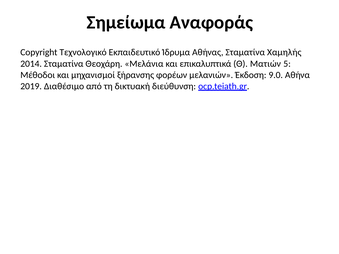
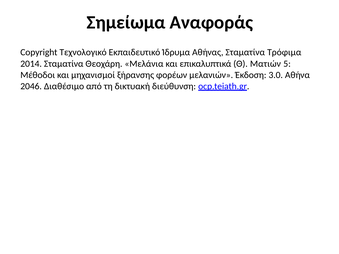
Χαμηλής: Χαμηλής -> Τρόφιμα
9.0: 9.0 -> 3.0
2019: 2019 -> 2046
